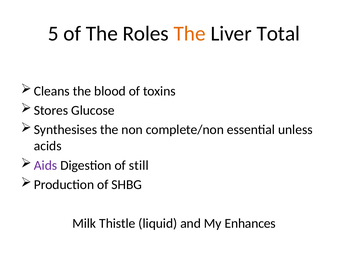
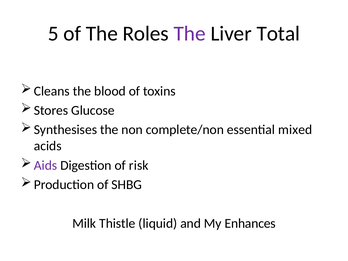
The at (190, 34) colour: orange -> purple
unless: unless -> mixed
still: still -> risk
